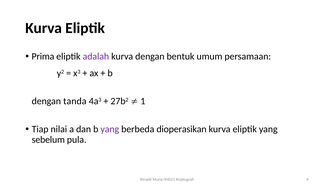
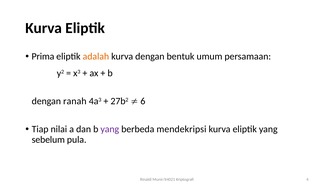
adalah colour: purple -> orange
tanda: tanda -> ranah
1: 1 -> 6
dioperasikan: dioperasikan -> mendekripsi
